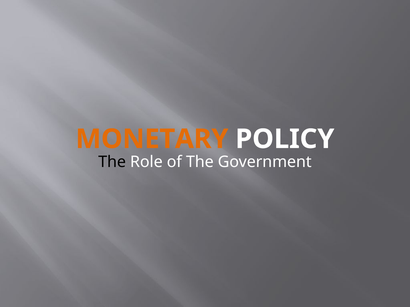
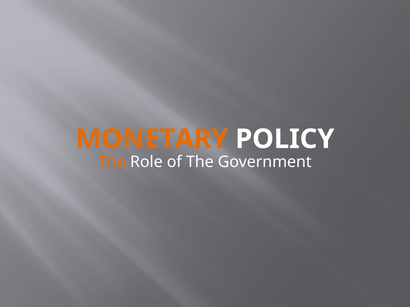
The at (112, 162) colour: black -> orange
